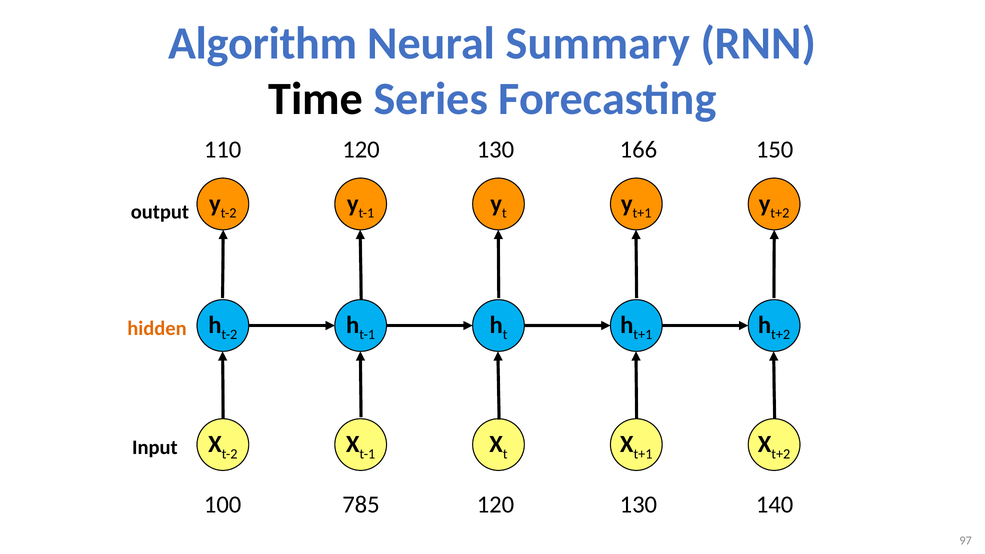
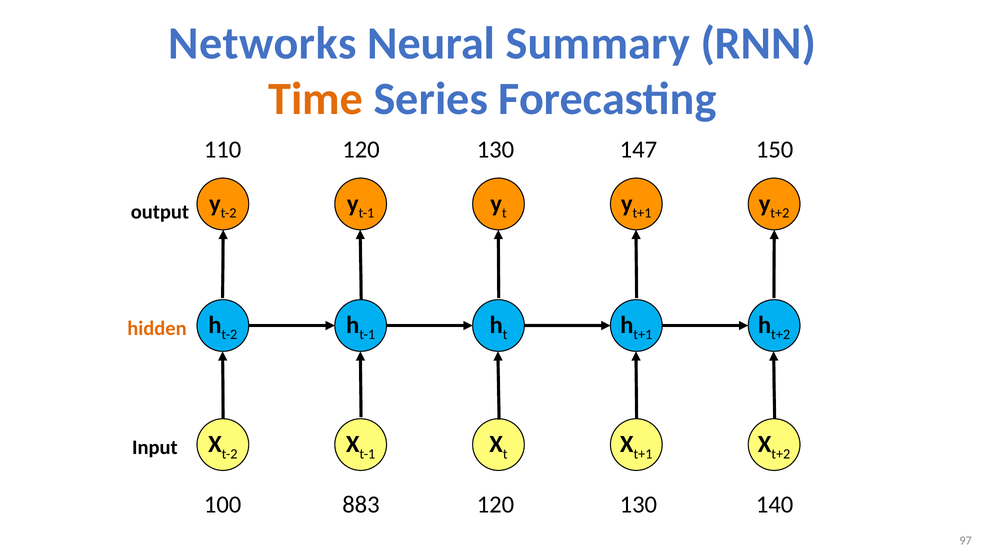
Algorithm: Algorithm -> Networks
Time colour: black -> orange
166: 166 -> 147
785: 785 -> 883
